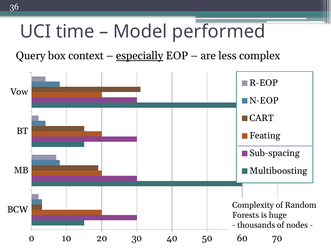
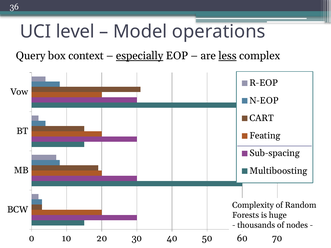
time: time -> level
performed: performed -> operations
less underline: none -> present
